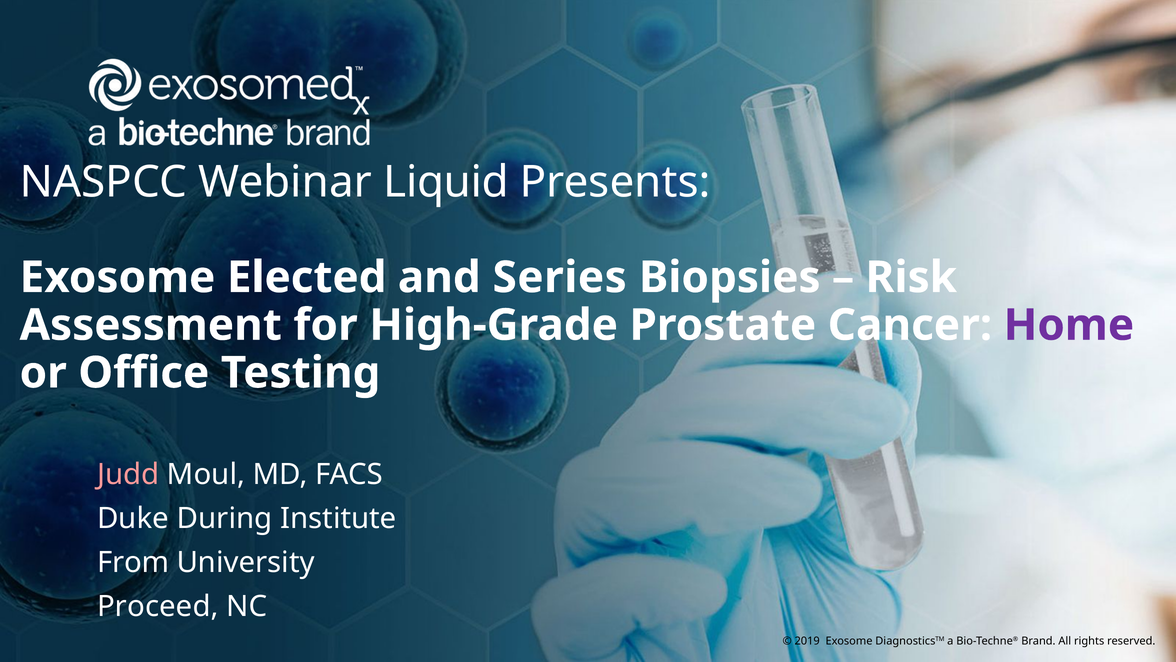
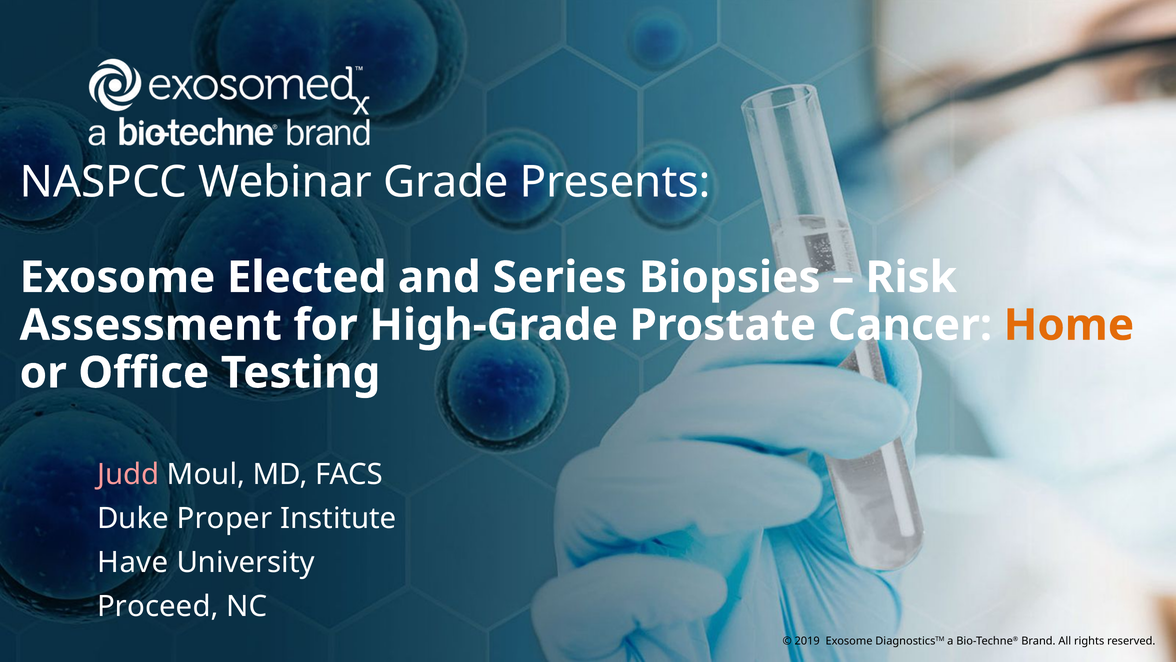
Liquid: Liquid -> Grade
Home colour: purple -> orange
During: During -> Proper
From: From -> Have
